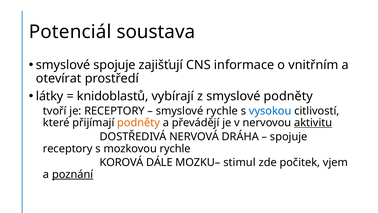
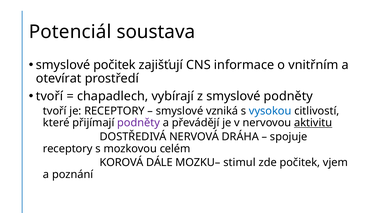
smyslové spojuje: spojuje -> počitek
látky at (50, 96): látky -> tvoří
knidoblastů: knidoblastů -> chapadlech
smyslové rychle: rychle -> vzniká
podněty at (139, 123) colour: orange -> purple
mozkovou rychle: rychle -> celém
poznání underline: present -> none
